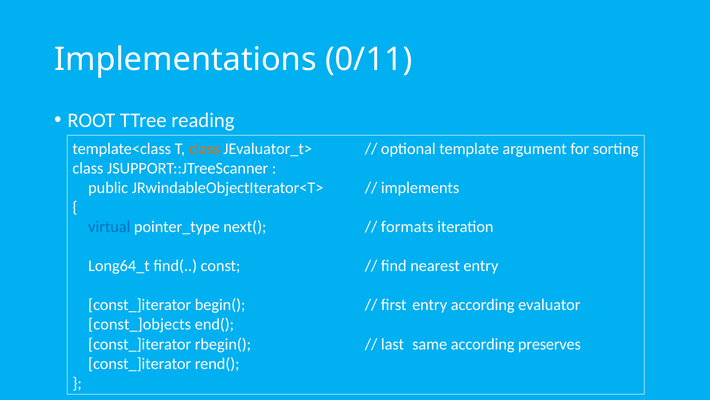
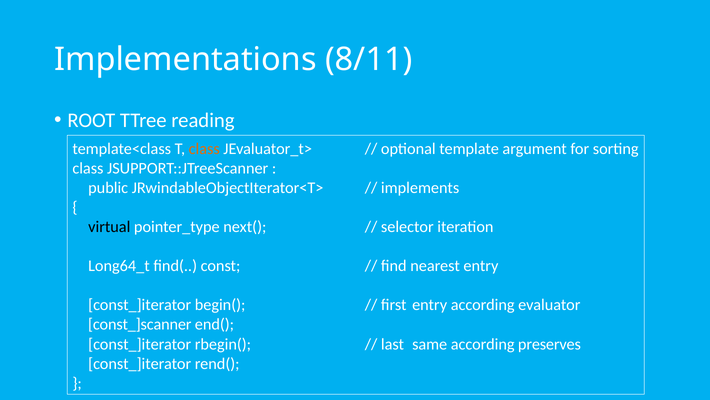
0/11: 0/11 -> 8/11
virtual colour: blue -> black
formats: formats -> selector
const_]objects: const_]objects -> const_]scanner
